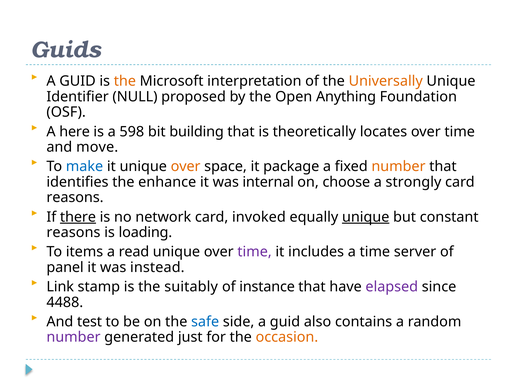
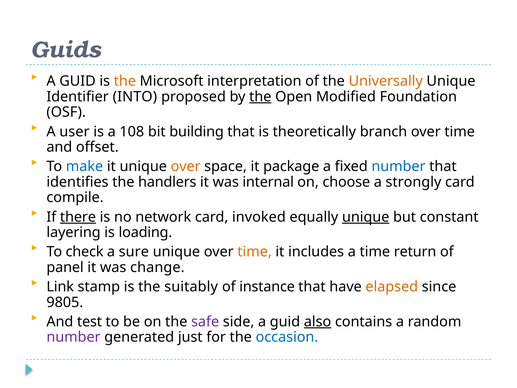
NULL: NULL -> INTO
the at (260, 97) underline: none -> present
Anything: Anything -> Modified
here: here -> user
598: 598 -> 108
locates: locates -> branch
move: move -> offset
number at (398, 166) colour: orange -> blue
enhance: enhance -> handlers
reasons at (75, 197): reasons -> compile
reasons at (73, 232): reasons -> layering
items: items -> check
read: read -> sure
time at (255, 252) colour: purple -> orange
server: server -> return
instead: instead -> change
elapsed colour: purple -> orange
4488: 4488 -> 9805
safe colour: blue -> purple
also underline: none -> present
occasion colour: orange -> blue
